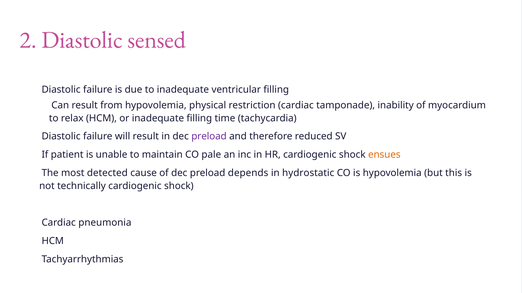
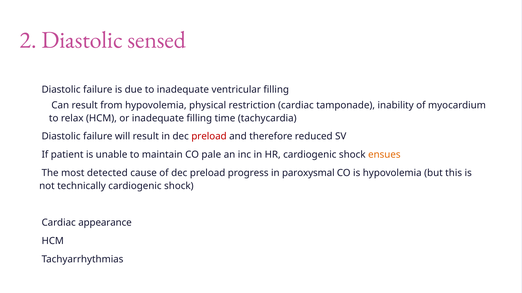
preload at (209, 137) colour: purple -> red
depends: depends -> progress
hydrostatic: hydrostatic -> paroxysmal
pneumonia: pneumonia -> appearance
